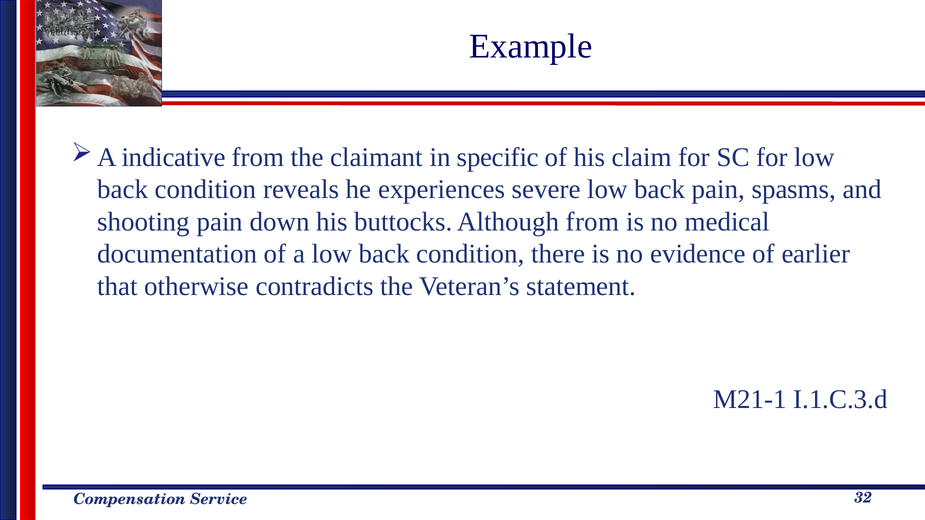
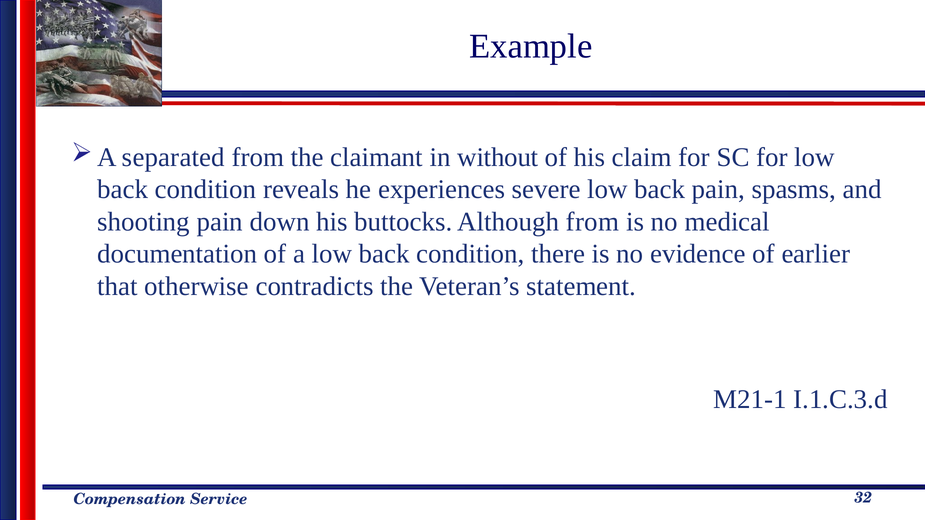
indicative: indicative -> separated
specific: specific -> without
